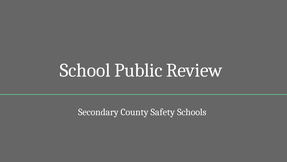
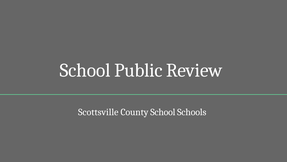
Secondary: Secondary -> Scottsville
County Safety: Safety -> School
